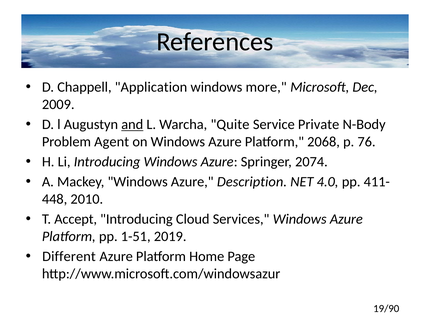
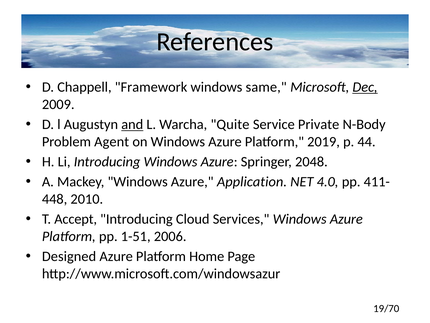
Application: Application -> Framework
more: more -> same
Dec underline: none -> present
2068: 2068 -> 2019
76: 76 -> 44
2074: 2074 -> 2048
Description: Description -> Application
2019: 2019 -> 2006
Different: Different -> Designed
19/90: 19/90 -> 19/70
